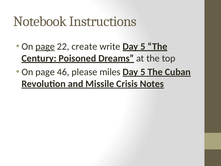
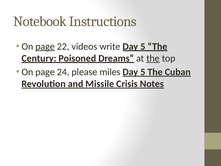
create: create -> videos
the at (153, 58) underline: none -> present
46: 46 -> 24
